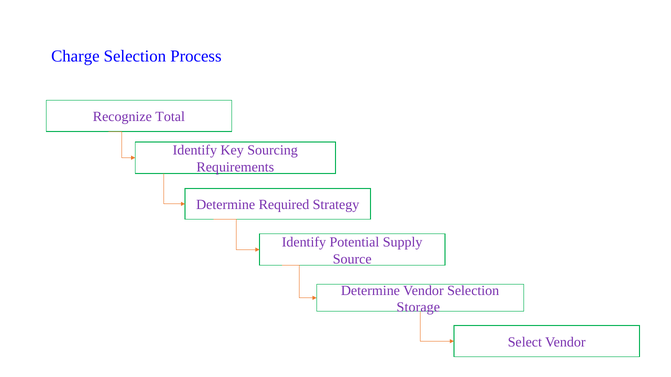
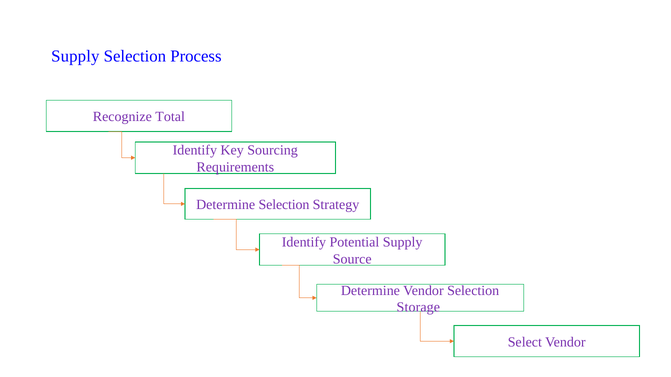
Charge at (75, 56): Charge -> Supply
Determine Required: Required -> Selection
